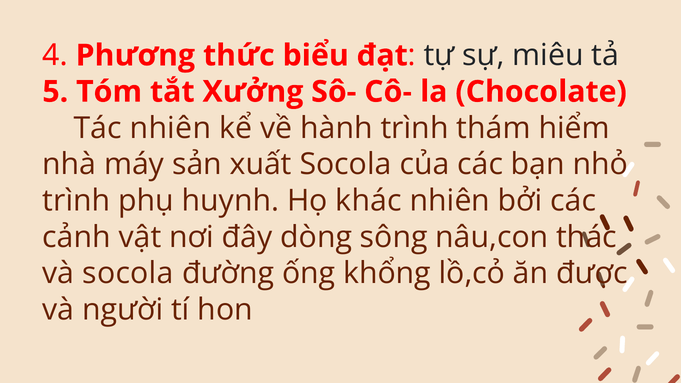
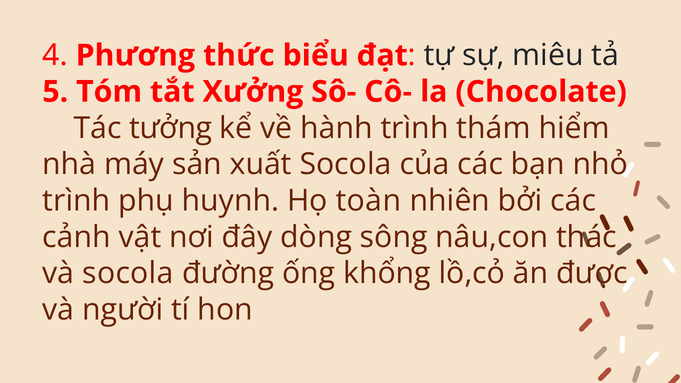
Tác nhiên: nhiên -> tưởng
khác: khác -> toàn
